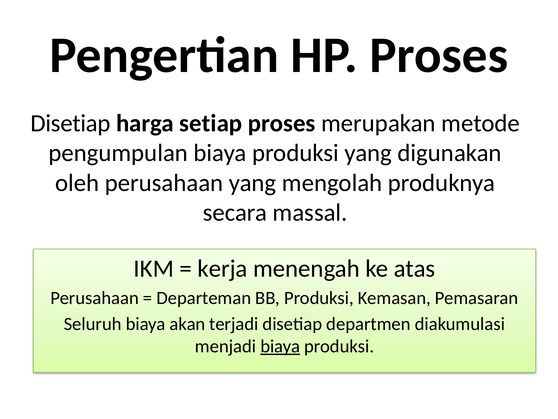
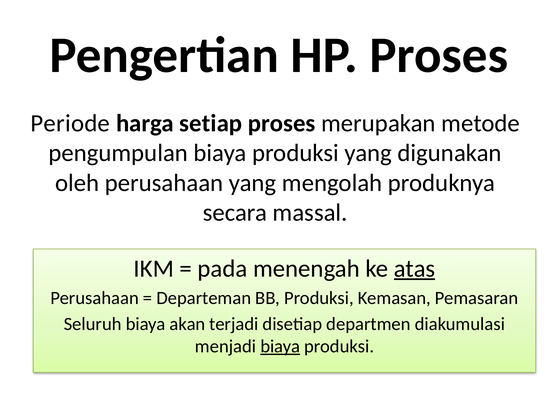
Disetiap at (71, 123): Disetiap -> Periode
kerja: kerja -> pada
atas underline: none -> present
